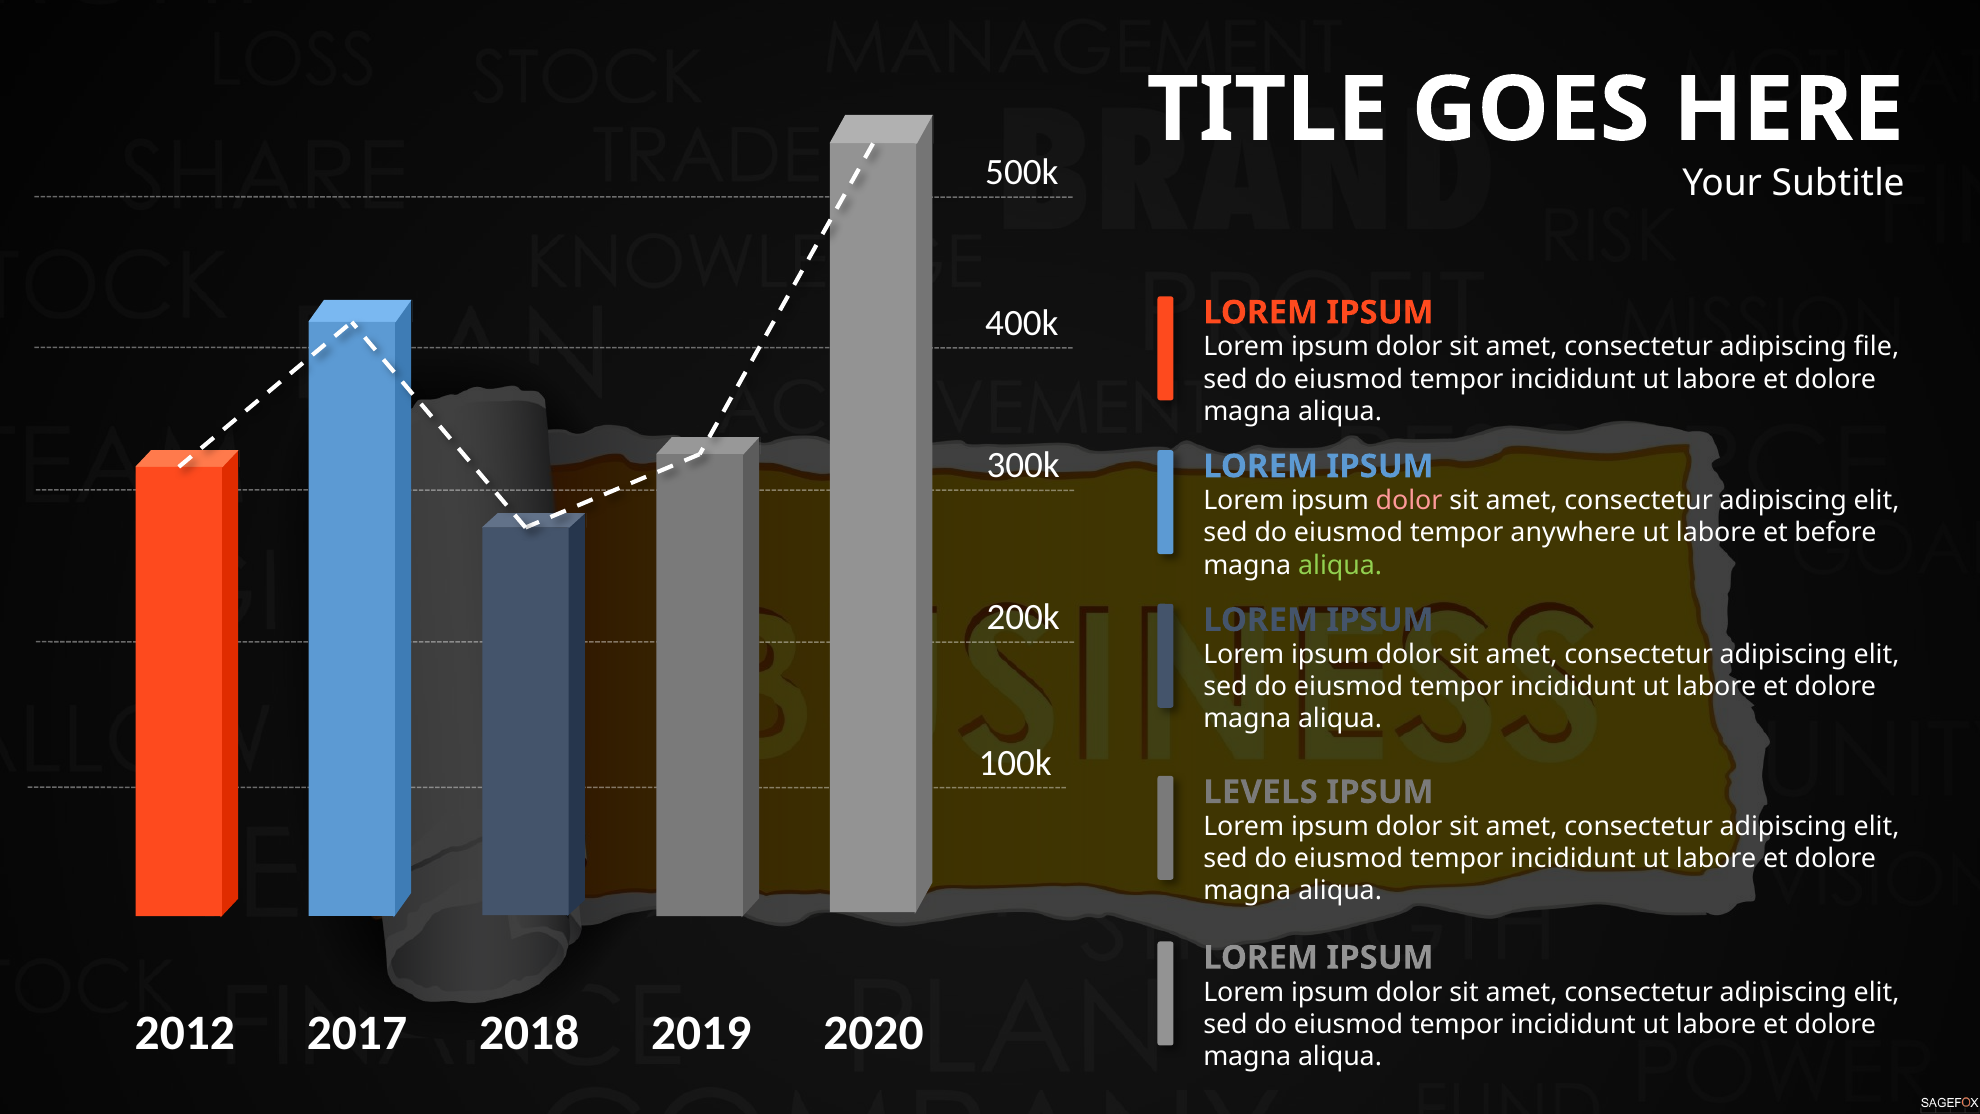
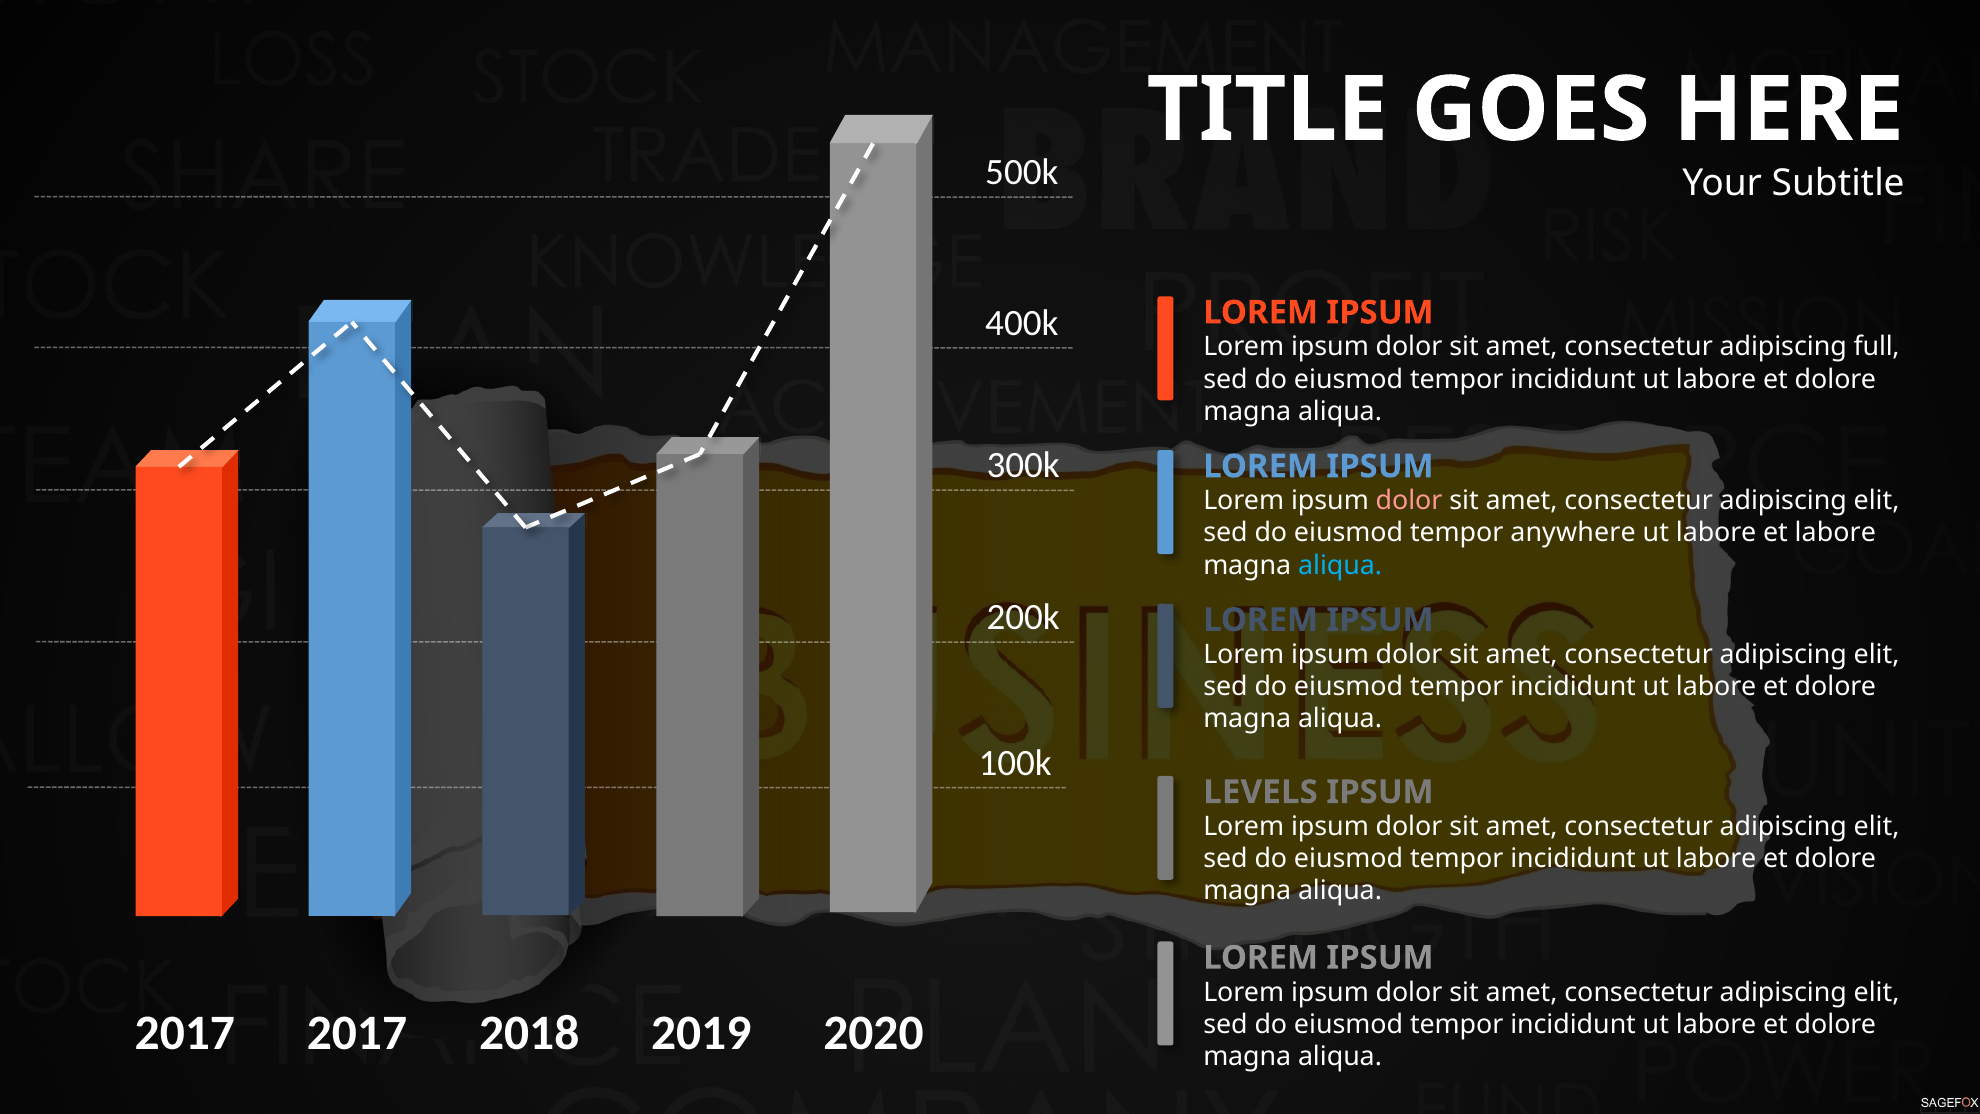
file: file -> full
et before: before -> labore
aliqua at (1340, 565) colour: light green -> light blue
2012 at (185, 1033): 2012 -> 2017
